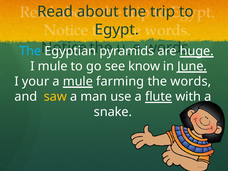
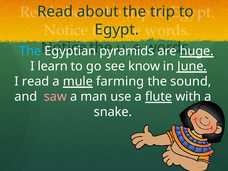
I mule: mule -> learn
I your: your -> read
the words: words -> sound
saw colour: yellow -> pink
